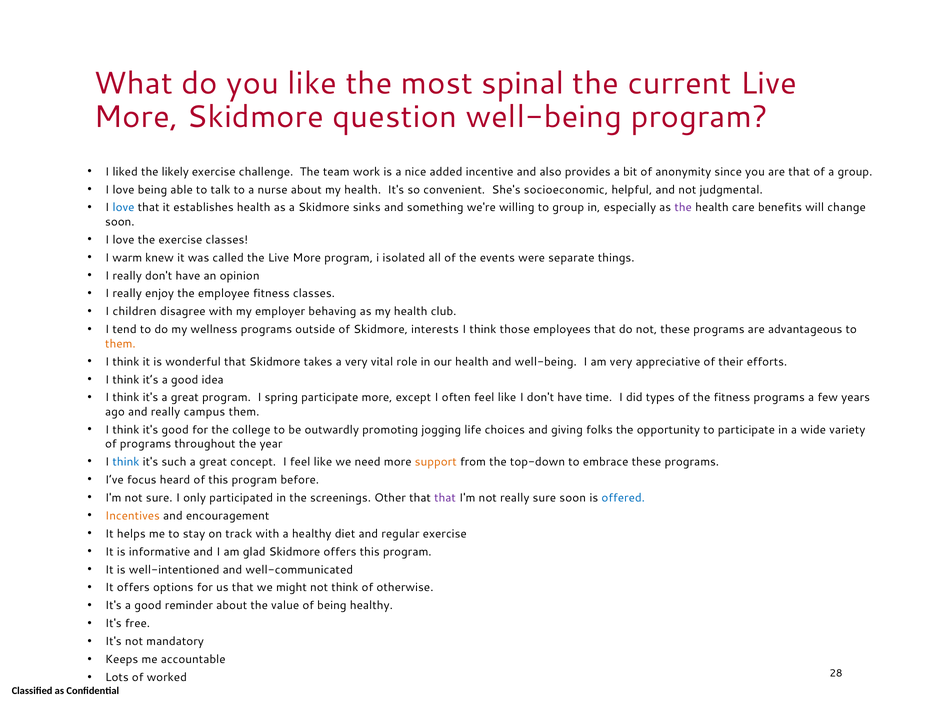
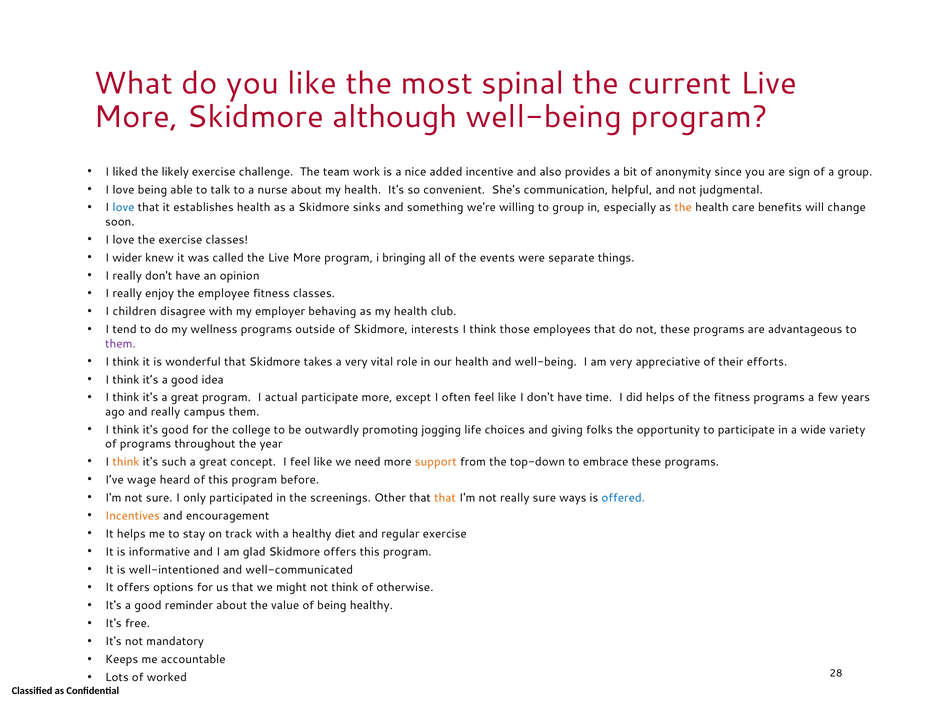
question: question -> although
are that: that -> sign
socioeconomic: socioeconomic -> communication
the at (683, 208) colour: purple -> orange
warm: warm -> wider
isolated: isolated -> bringing
them at (120, 344) colour: orange -> purple
spring: spring -> actual
did types: types -> helps
think at (126, 462) colour: blue -> orange
focus: focus -> wage
that at (445, 498) colour: purple -> orange
sure soon: soon -> ways
